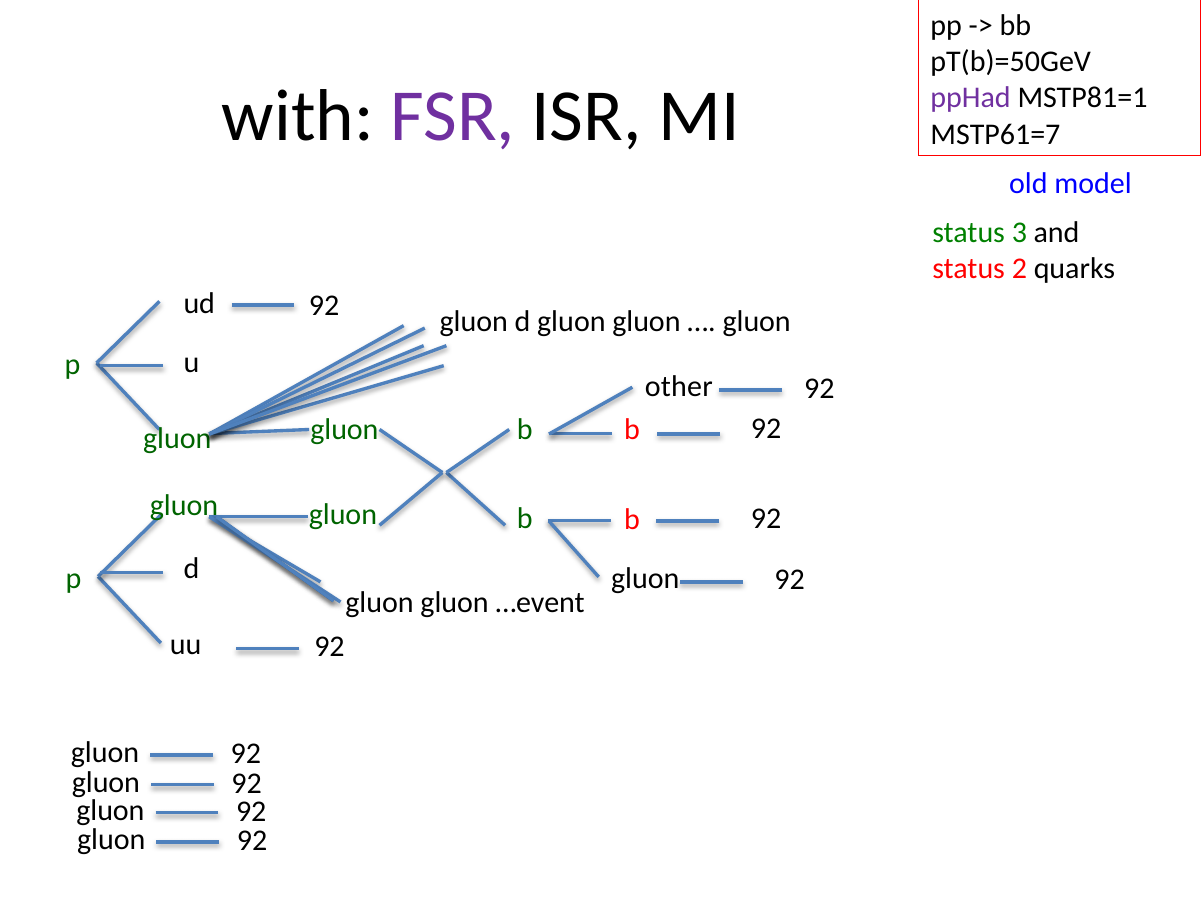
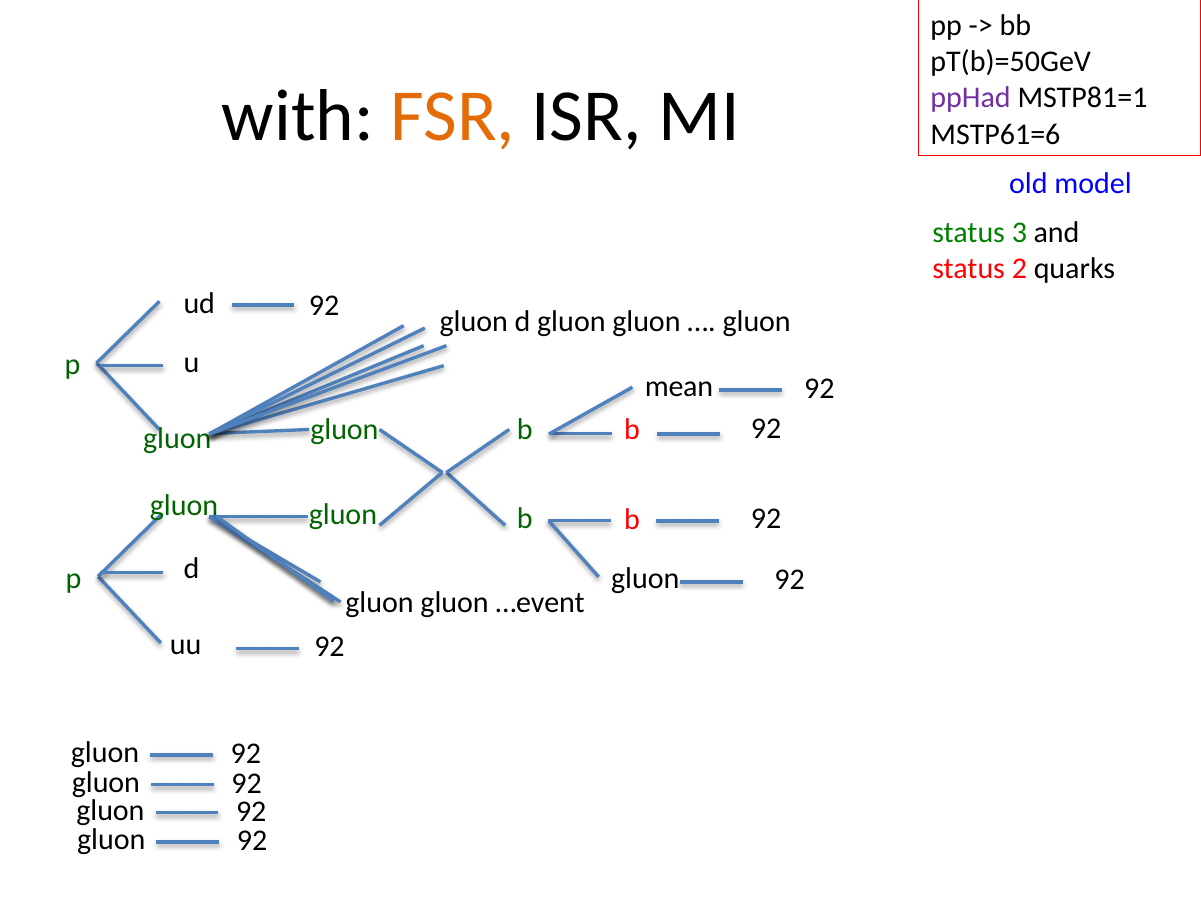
FSR colour: purple -> orange
MSTP61=7: MSTP61=7 -> MSTP61=6
other: other -> mean
